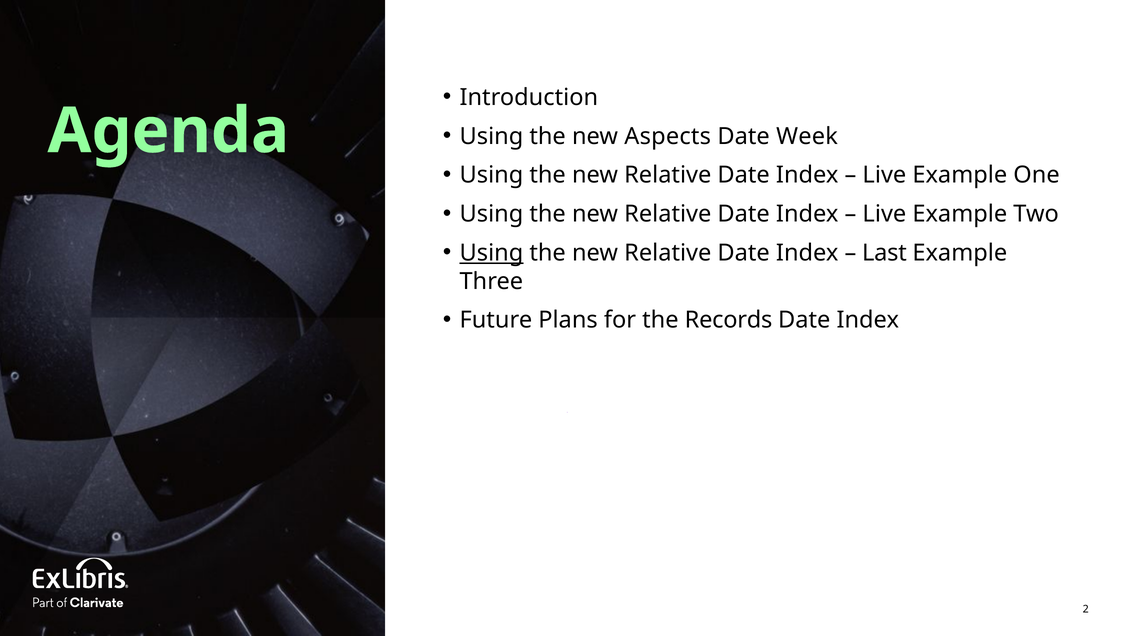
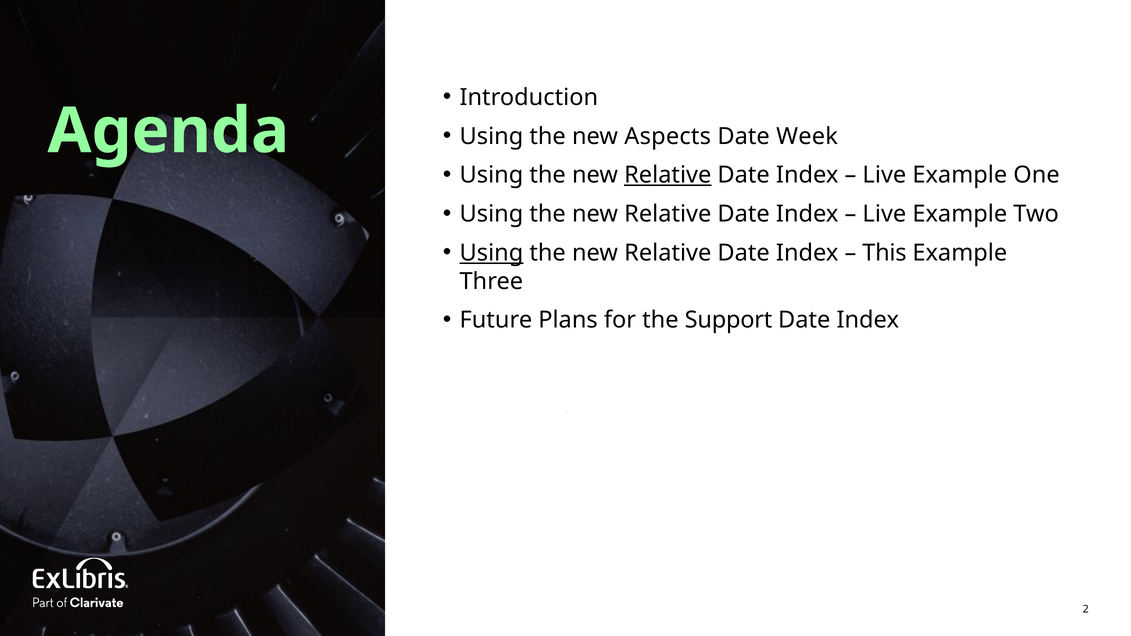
Relative at (668, 175) underline: none -> present
Last: Last -> This
Records: Records -> Support
